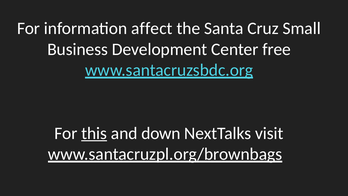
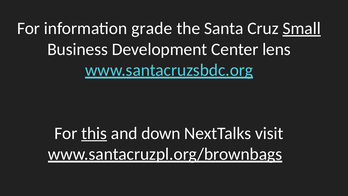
affect: affect -> grade
Small underline: none -> present
free: free -> lens
